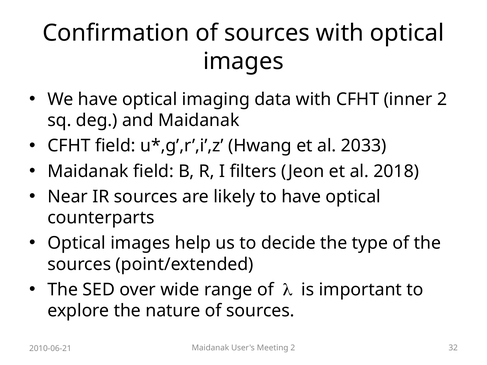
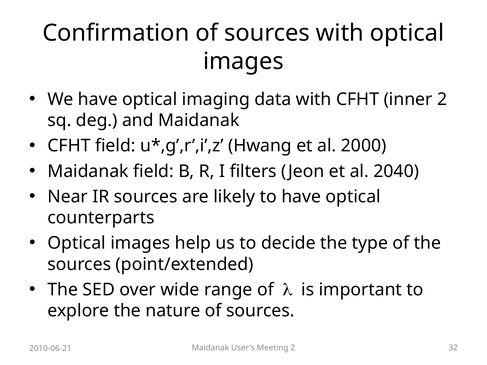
2033: 2033 -> 2000
2018: 2018 -> 2040
